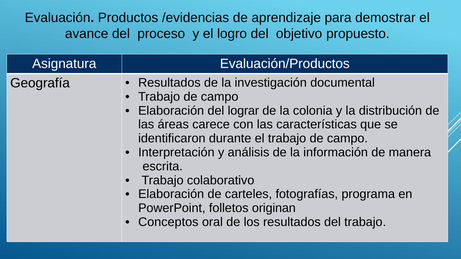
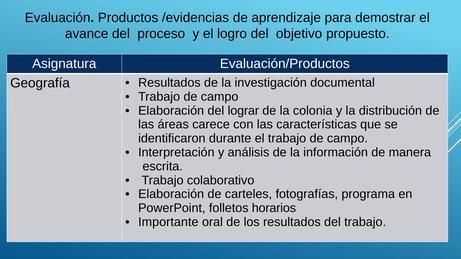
originan: originan -> horarios
Conceptos: Conceptos -> Importante
